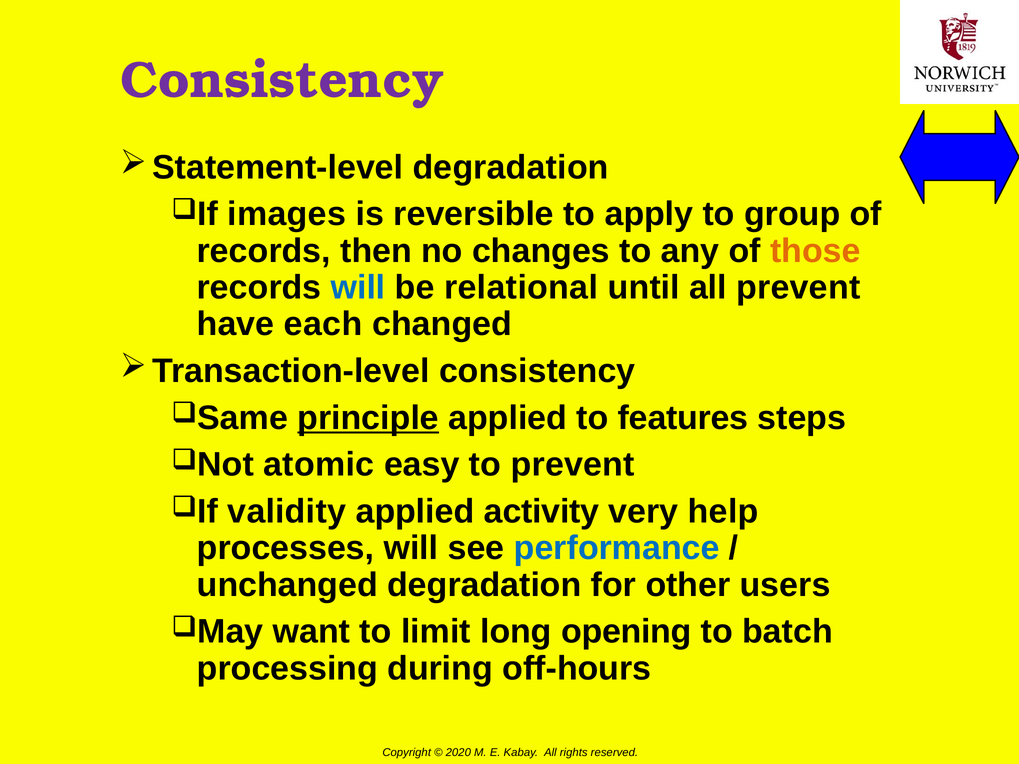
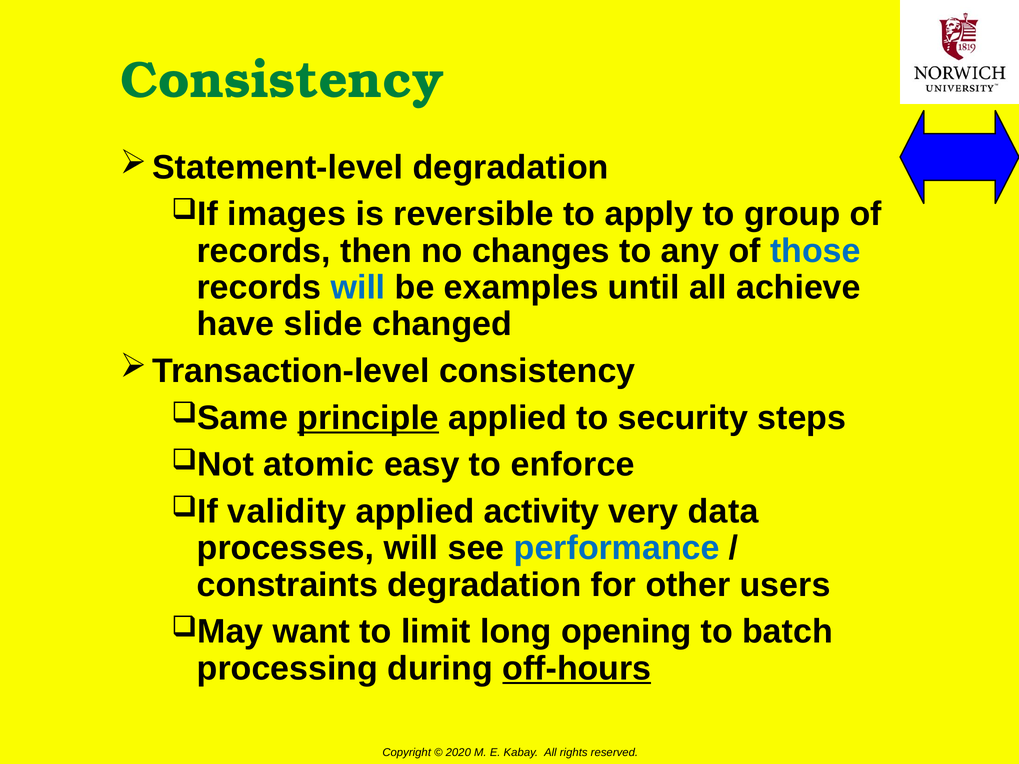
Consistency at (282, 80) colour: purple -> green
those colour: orange -> blue
relational: relational -> examples
all prevent: prevent -> achieve
each: each -> slide
features: features -> security
to prevent: prevent -> enforce
help: help -> data
unchanged: unchanged -> constraints
off-hours underline: none -> present
